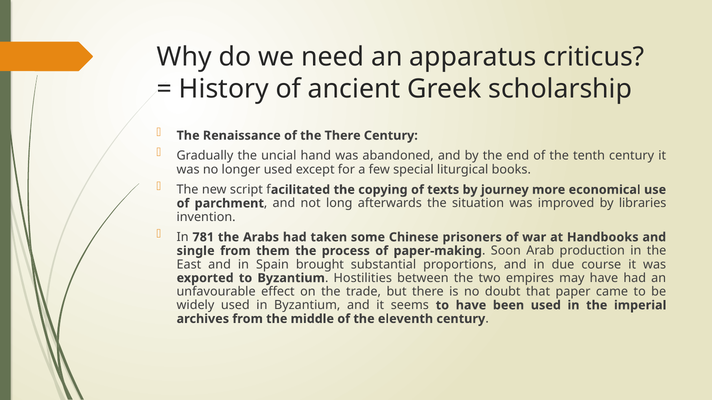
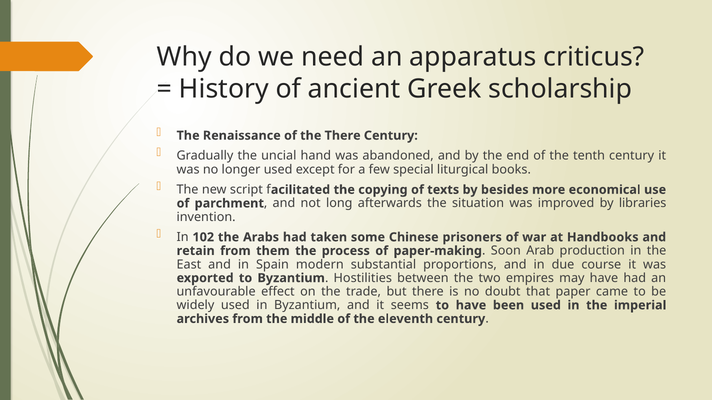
journey: journey -> besides
781: 781 -> 102
single: single -> retain
brought: brought -> modern
